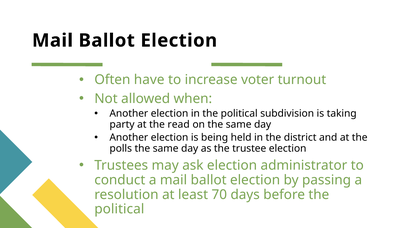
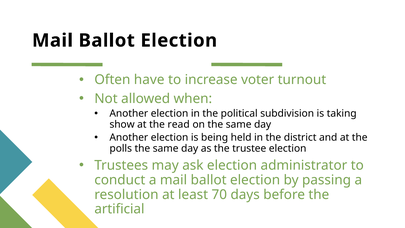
party: party -> show
political at (119, 209): political -> artificial
